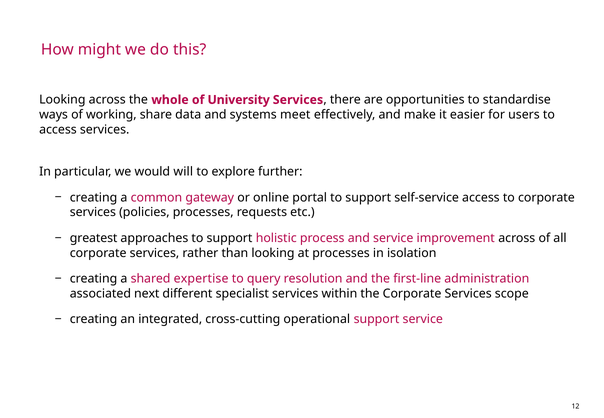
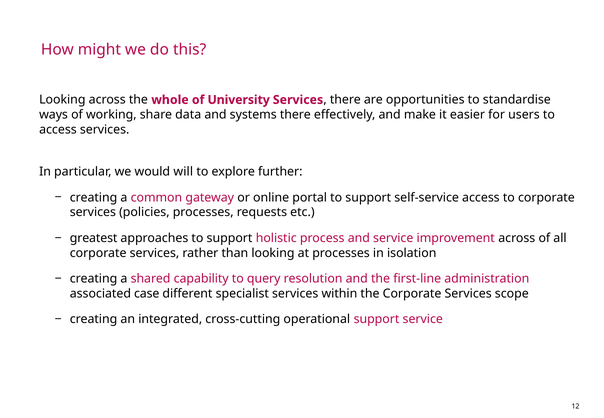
systems meet: meet -> there
expertise: expertise -> capability
next: next -> case
